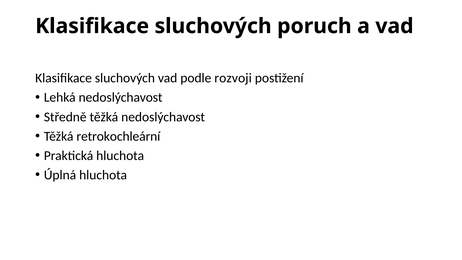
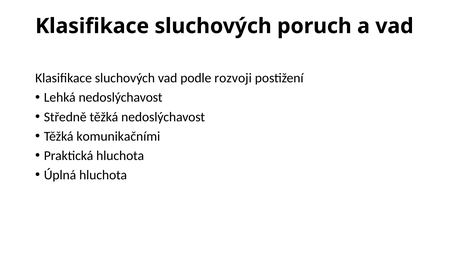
retrokochleární: retrokochleární -> komunikačními
